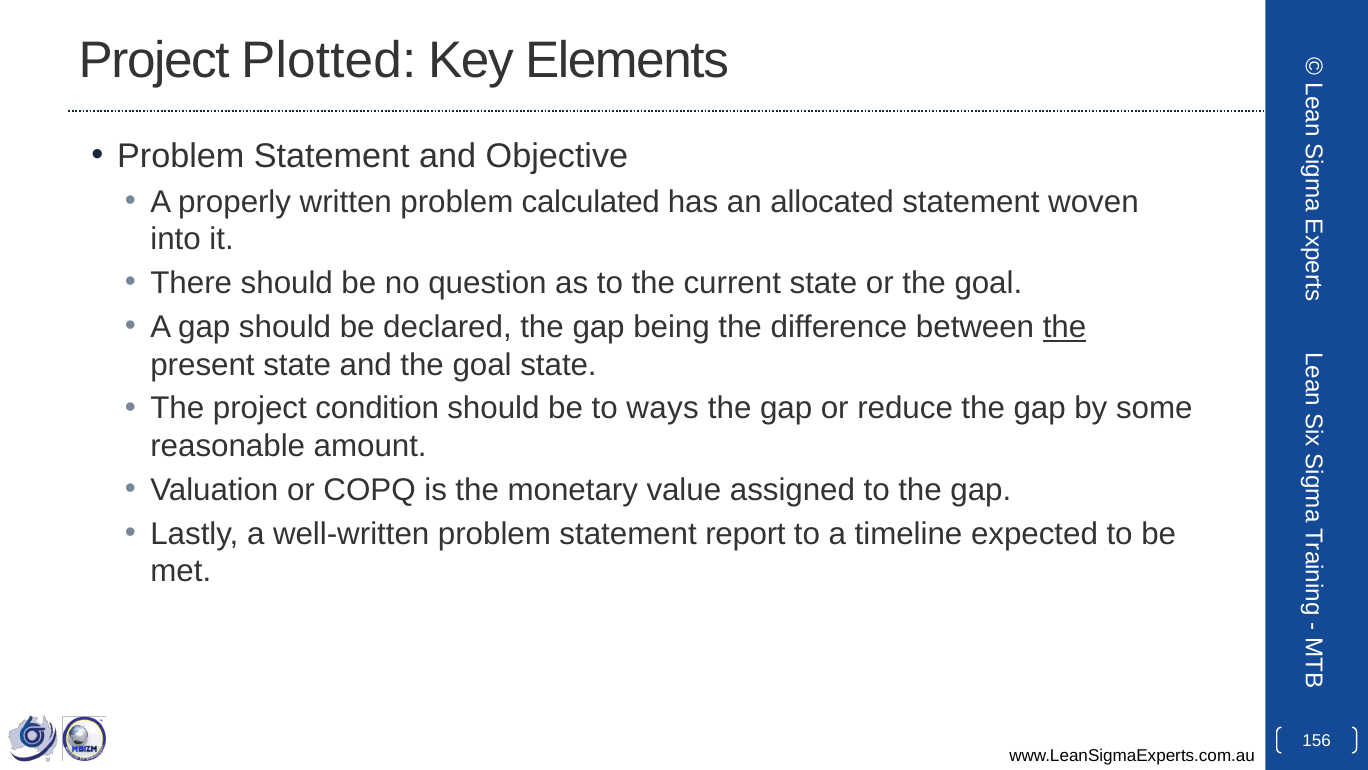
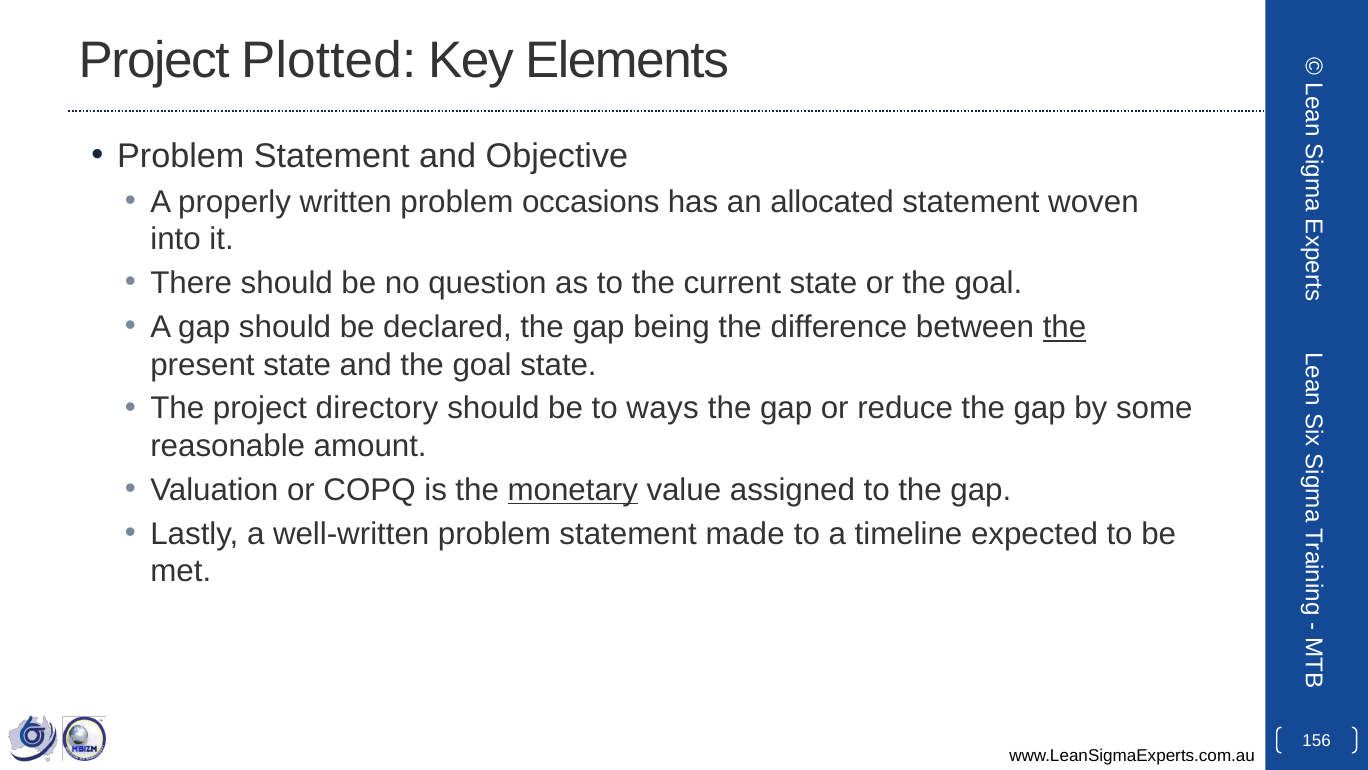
calculated: calculated -> occasions
condition: condition -> directory
monetary underline: none -> present
report: report -> made
